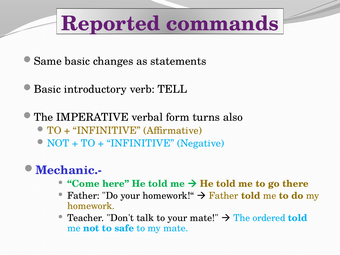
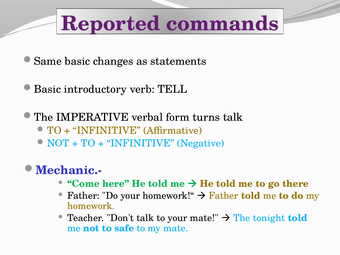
turns also: also -> talk
ordered: ordered -> tonight
